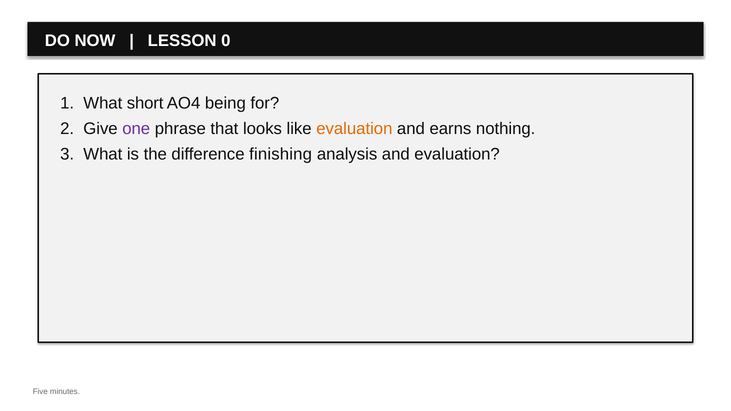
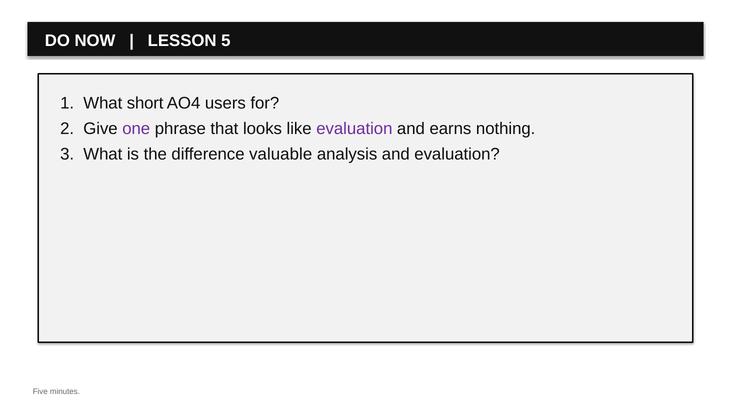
0: 0 -> 5
being: being -> users
evaluation at (354, 129) colour: orange -> purple
finishing: finishing -> valuable
